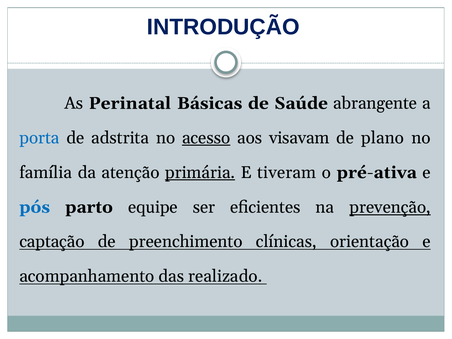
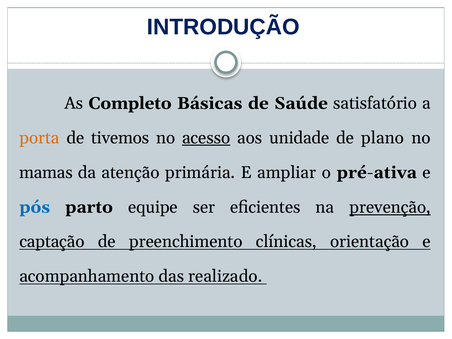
Perinatal: Perinatal -> Completo
abrangente: abrangente -> satisfatório
porta colour: blue -> orange
adstrita: adstrita -> tivemos
visavam: visavam -> unidade
família: família -> mamas
primária underline: present -> none
tiveram: tiveram -> ampliar
